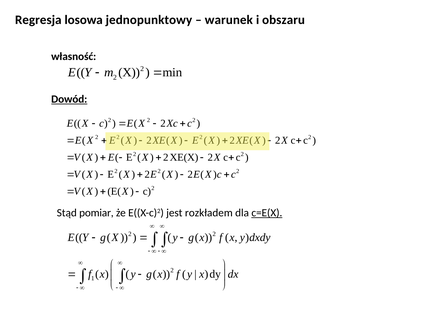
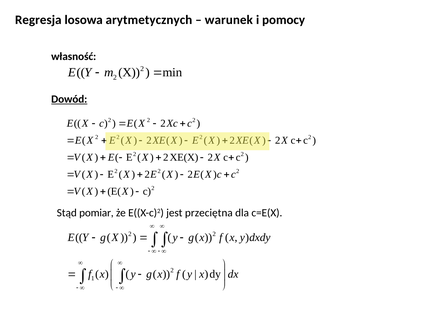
jednopunktowy: jednopunktowy -> arytmetycznych
obszaru: obszaru -> pomocy
rozkładem: rozkładem -> przeciętna
c=E(X underline: present -> none
